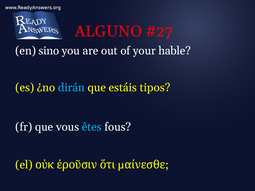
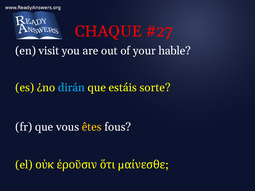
ALGUNO: ALGUNO -> CHAQUE
sino: sino -> visit
tipos: tipos -> sorte
êtes colour: light blue -> yellow
